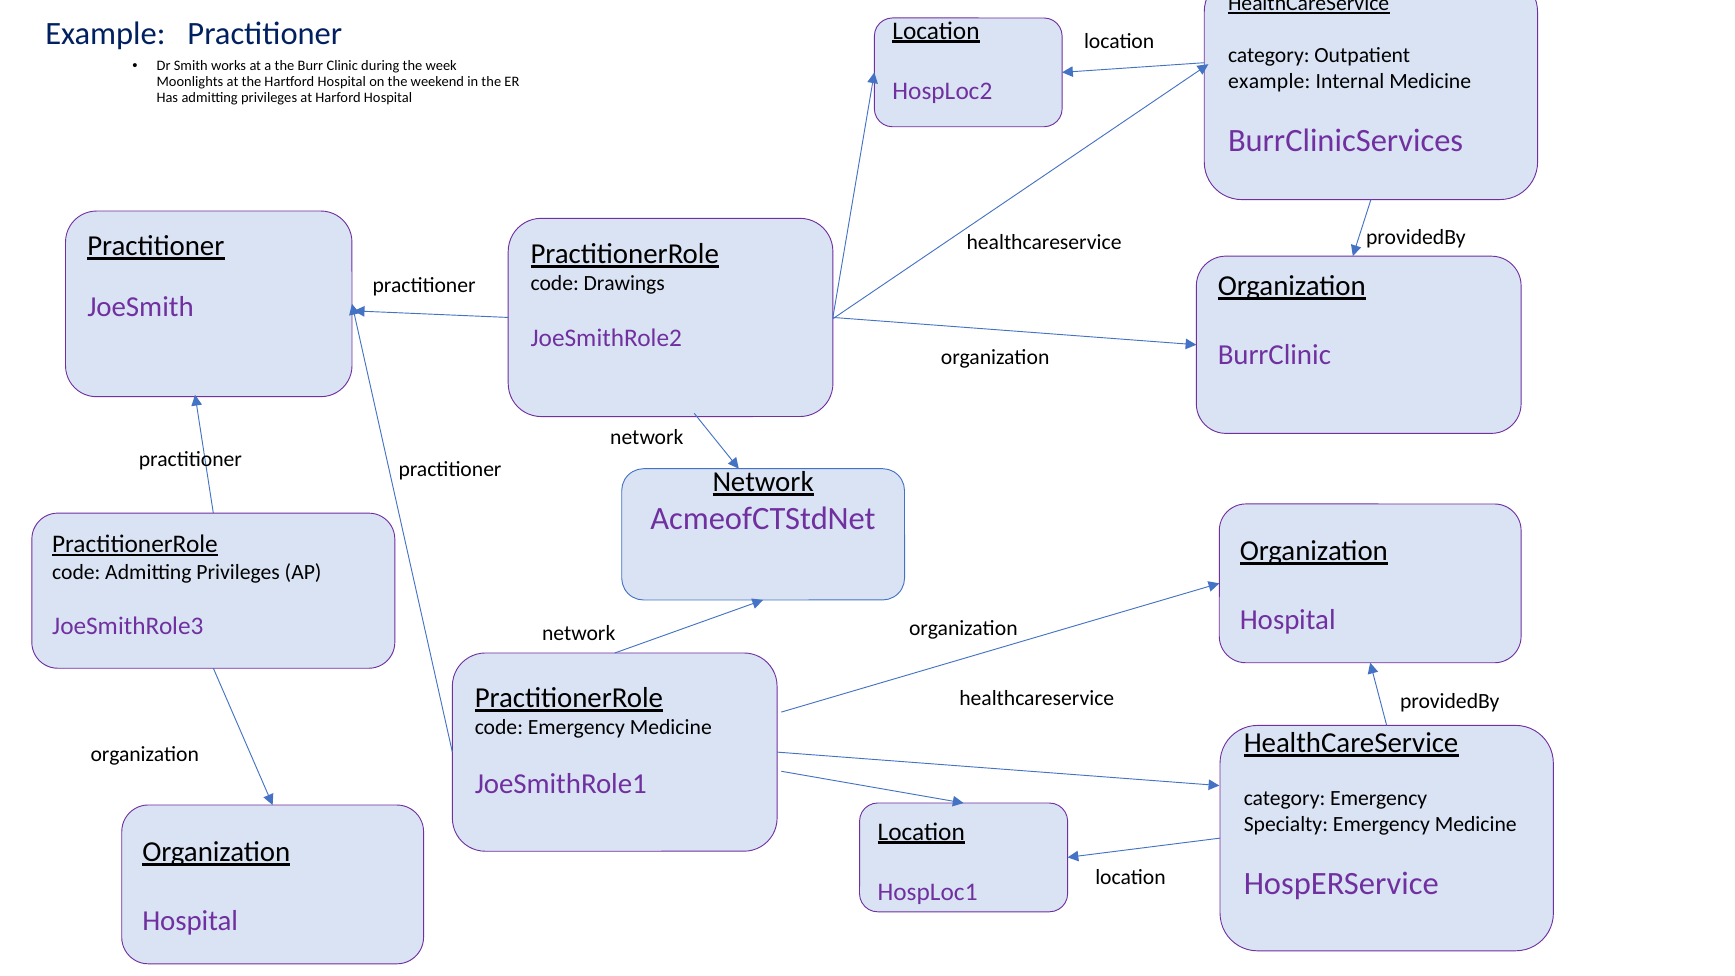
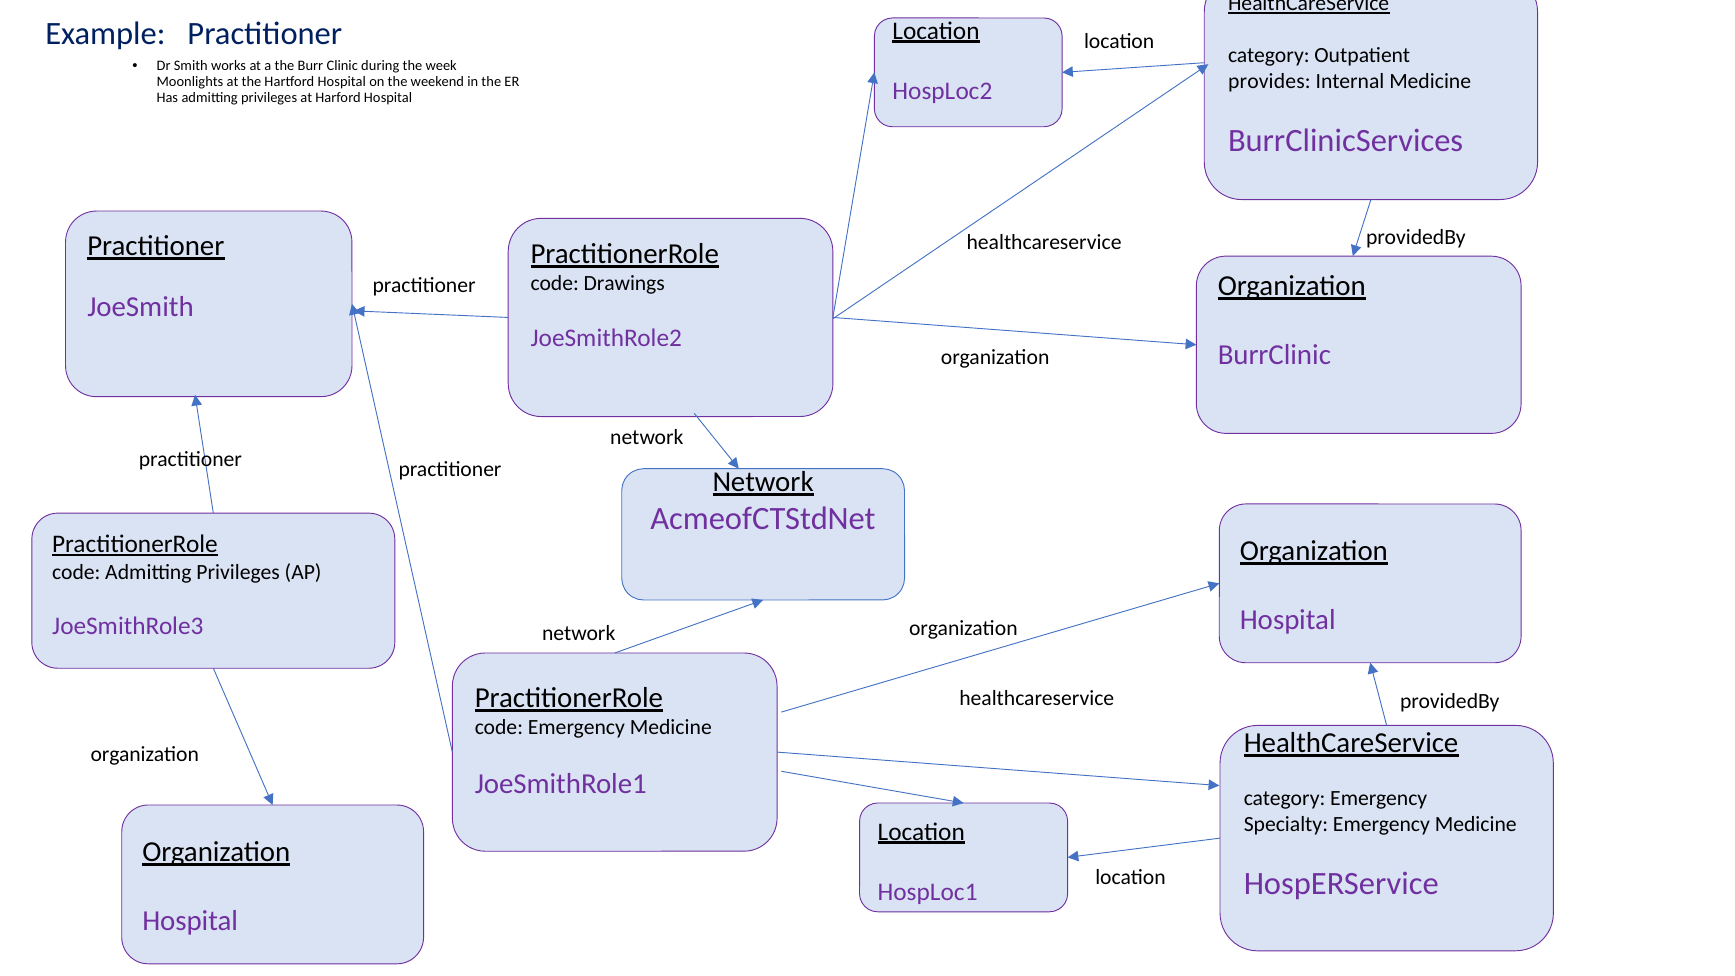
example at (1269, 82): example -> provides
